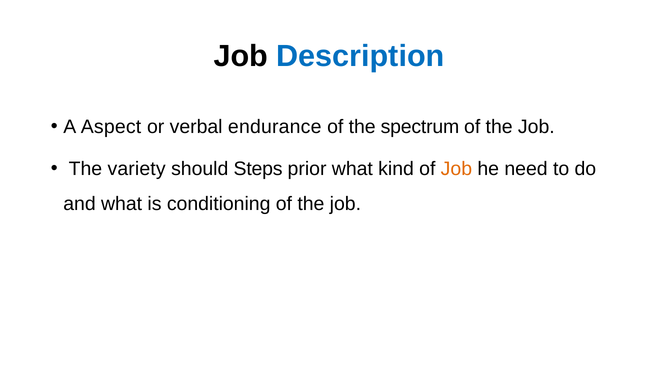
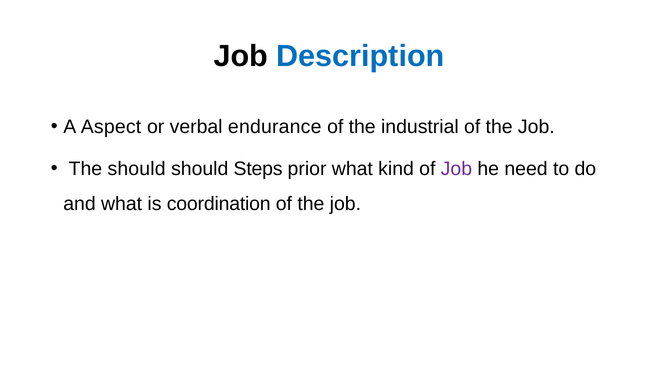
spectrum: spectrum -> industrial
The variety: variety -> should
Job at (456, 169) colour: orange -> purple
conditioning: conditioning -> coordination
